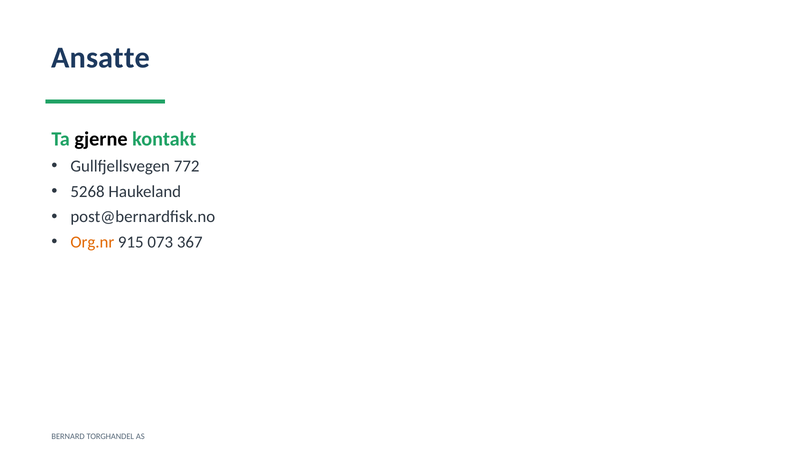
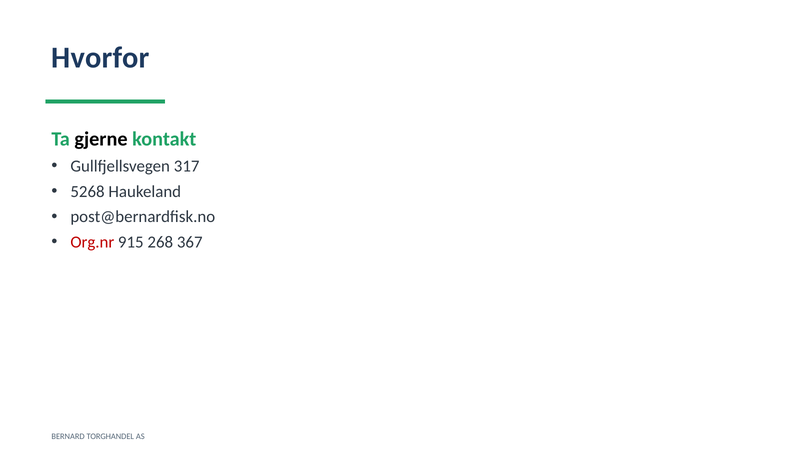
Ansatte: Ansatte -> Hvorfor
772: 772 -> 317
Org.nr colour: orange -> red
073: 073 -> 268
